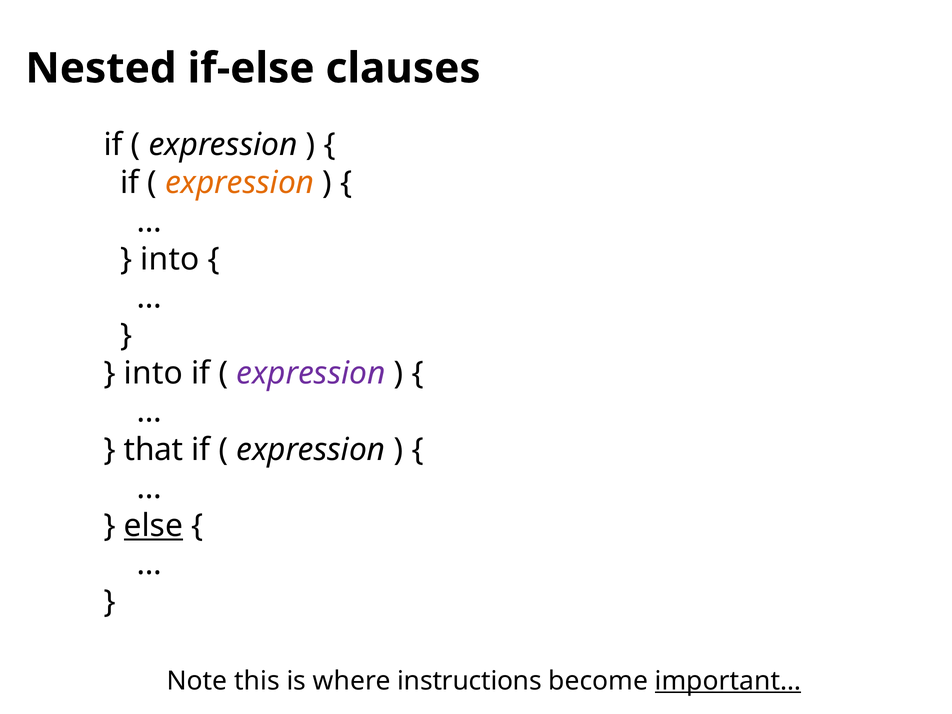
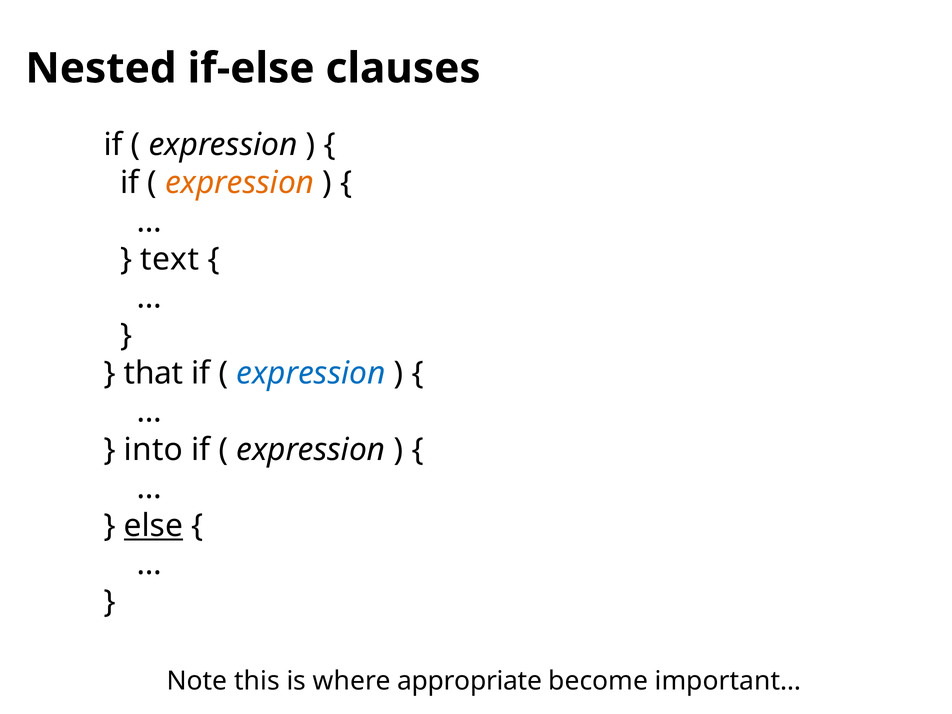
into at (170, 259): into -> text
into at (153, 373): into -> that
expression at (311, 373) colour: purple -> blue
that: that -> into
instructions: instructions -> appropriate
important… underline: present -> none
